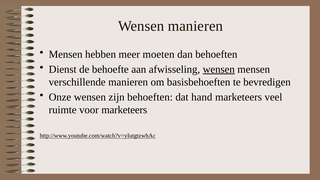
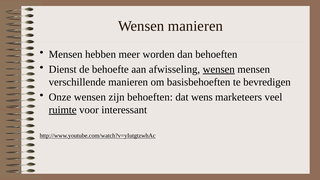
moeten: moeten -> worden
hand: hand -> wens
ruimte underline: none -> present
voor marketeers: marketeers -> interessant
